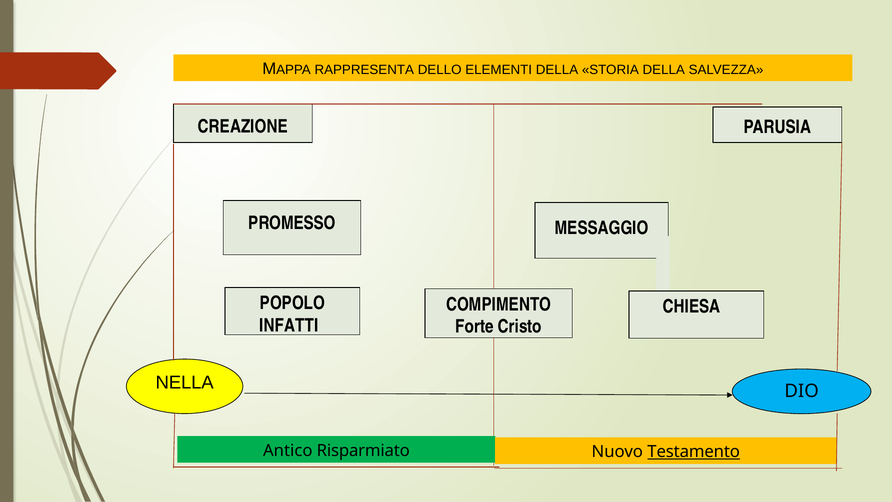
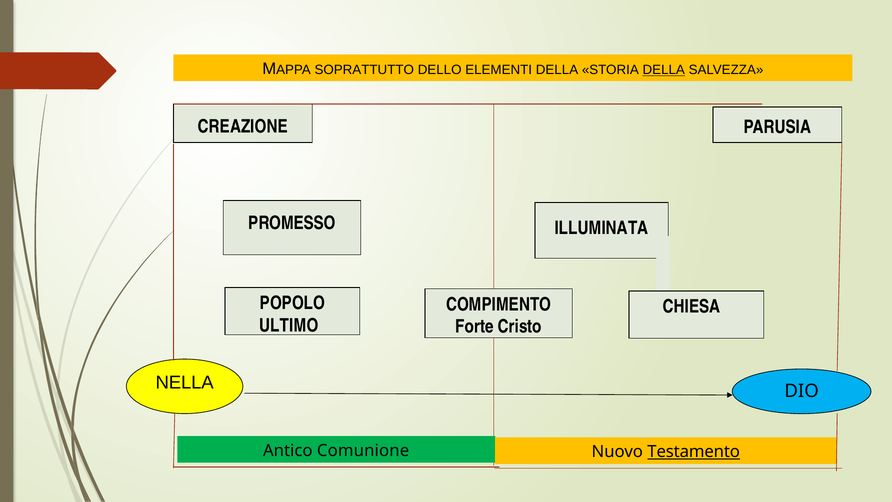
RAPPRESENTA: RAPPRESENTA -> SOPRATTUTTO
DELLA at (664, 70) underline: none -> present
MESSAGGIO: MESSAGGIO -> ILLUMINATA
INFATTI: INFATTI -> ULTIMO
Risparmiato: Risparmiato -> Comunione
